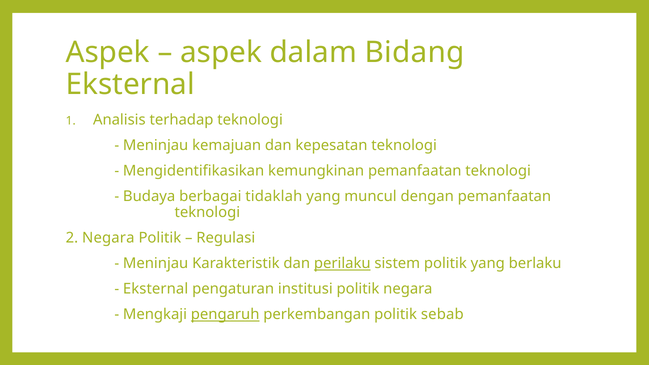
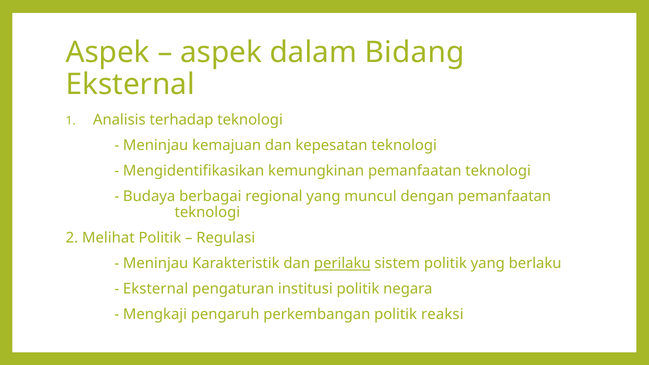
tidaklah: tidaklah -> regional
2 Negara: Negara -> Melihat
pengaruh underline: present -> none
sebab: sebab -> reaksi
